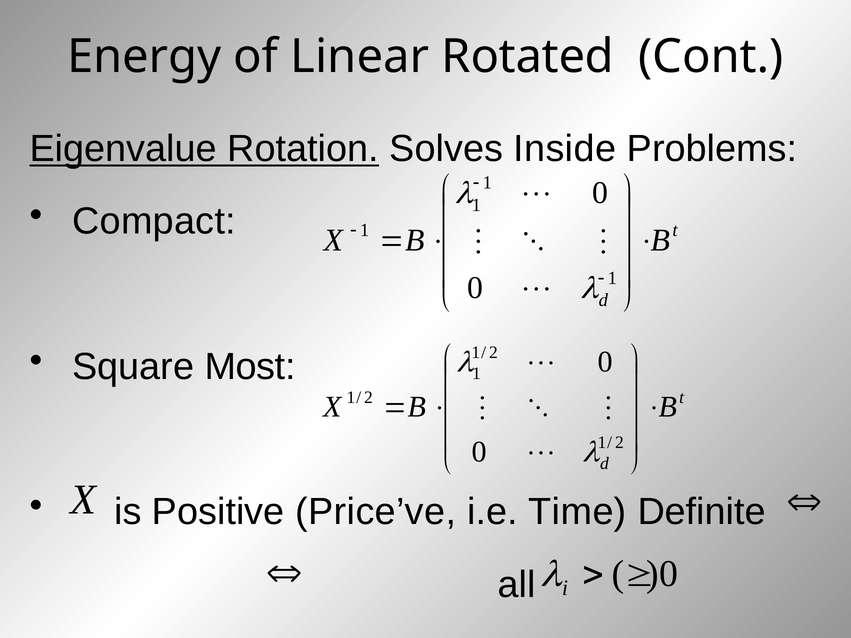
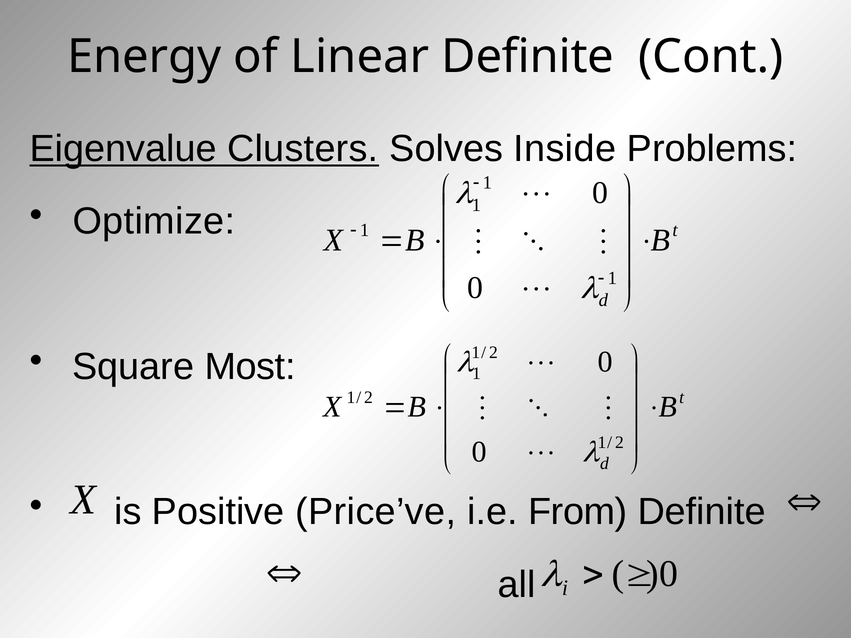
Linear Rotated: Rotated -> Definite
Rotation: Rotation -> Clusters
Compact: Compact -> Optimize
Time: Time -> From
